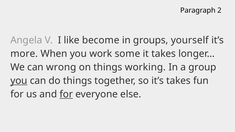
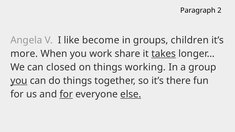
yourself: yourself -> children
some: some -> share
takes at (164, 54) underline: none -> present
wrong: wrong -> closed
it’s takes: takes -> there
else underline: none -> present
